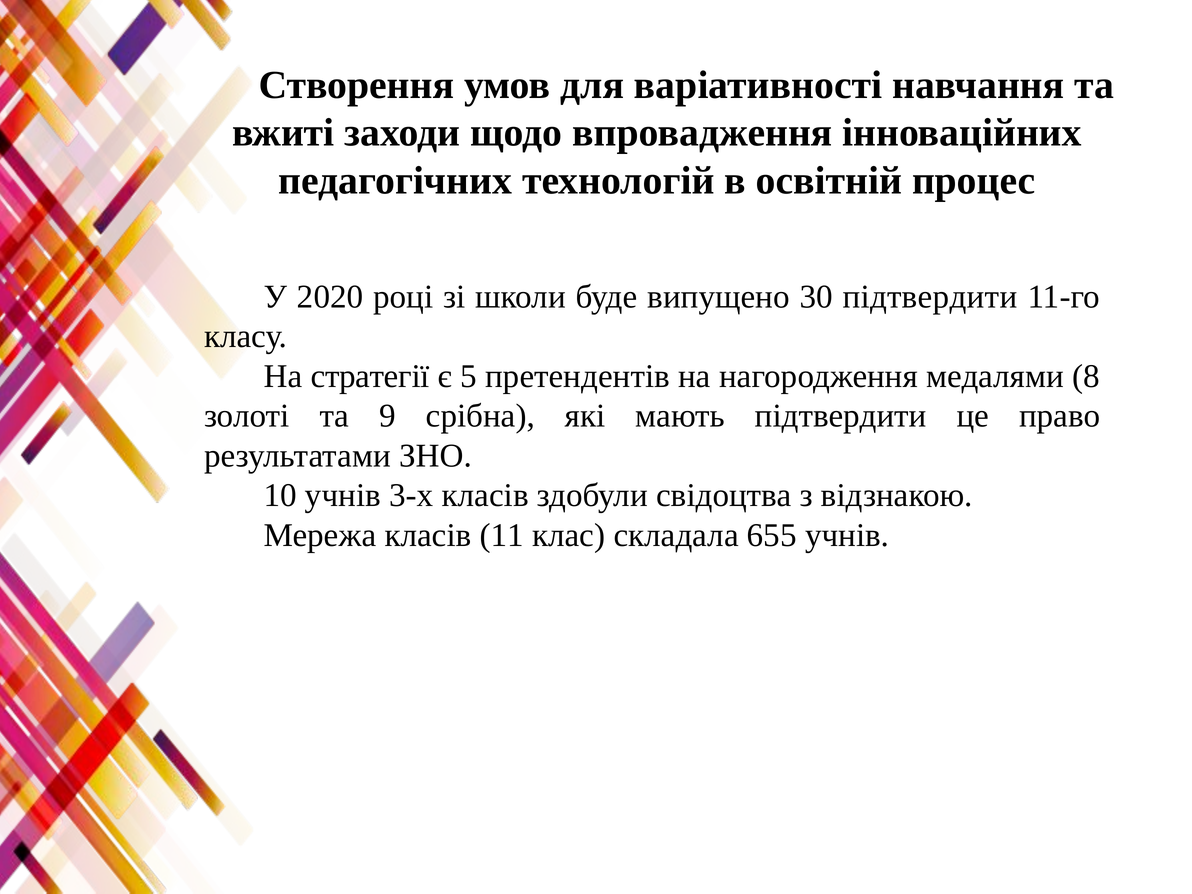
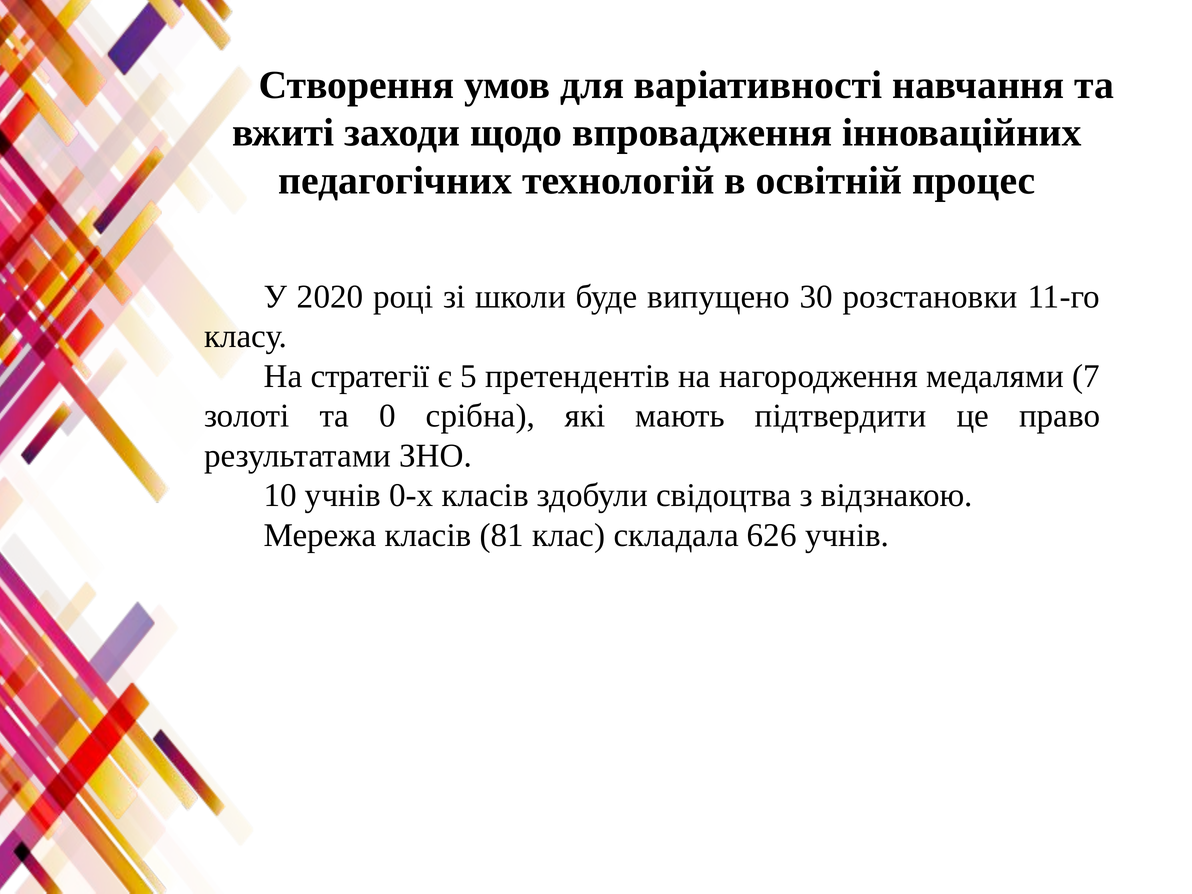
30 підтвердити: підтвердити -> розстановки
8: 8 -> 7
9: 9 -> 0
3-х: 3-х -> 0-х
11: 11 -> 81
655: 655 -> 626
